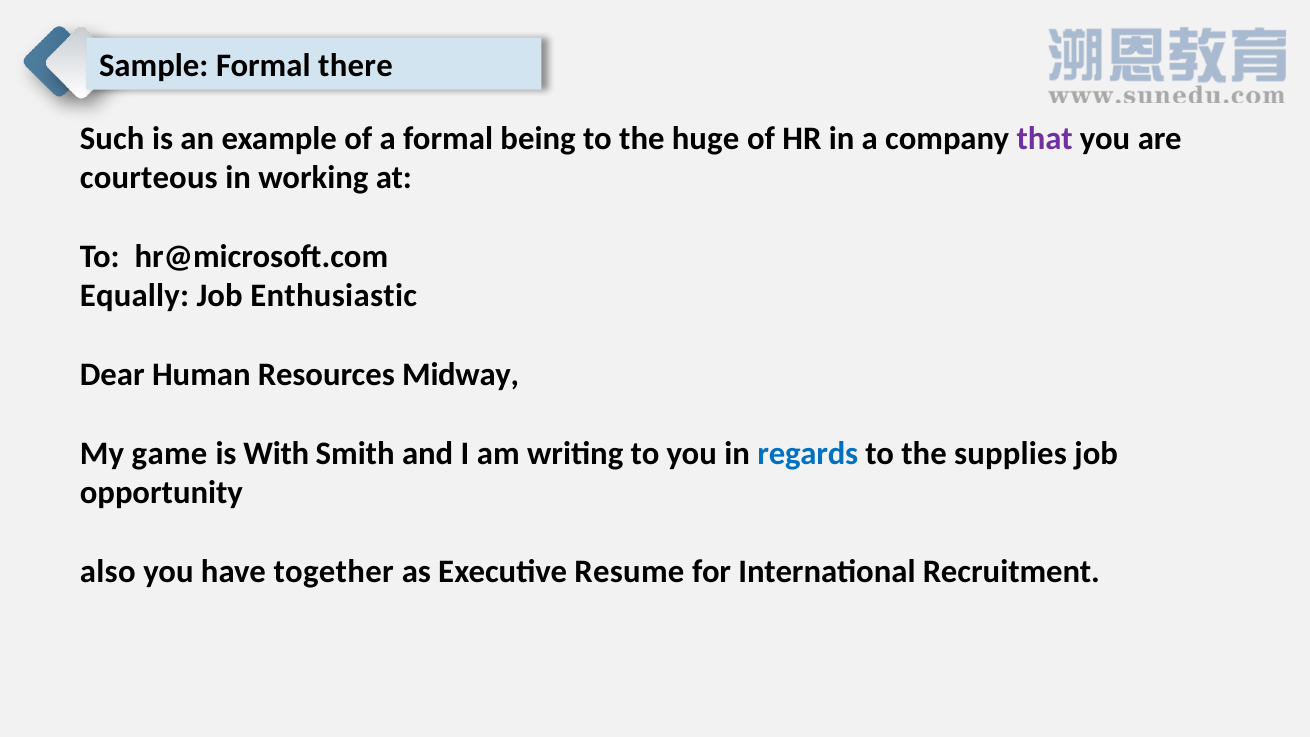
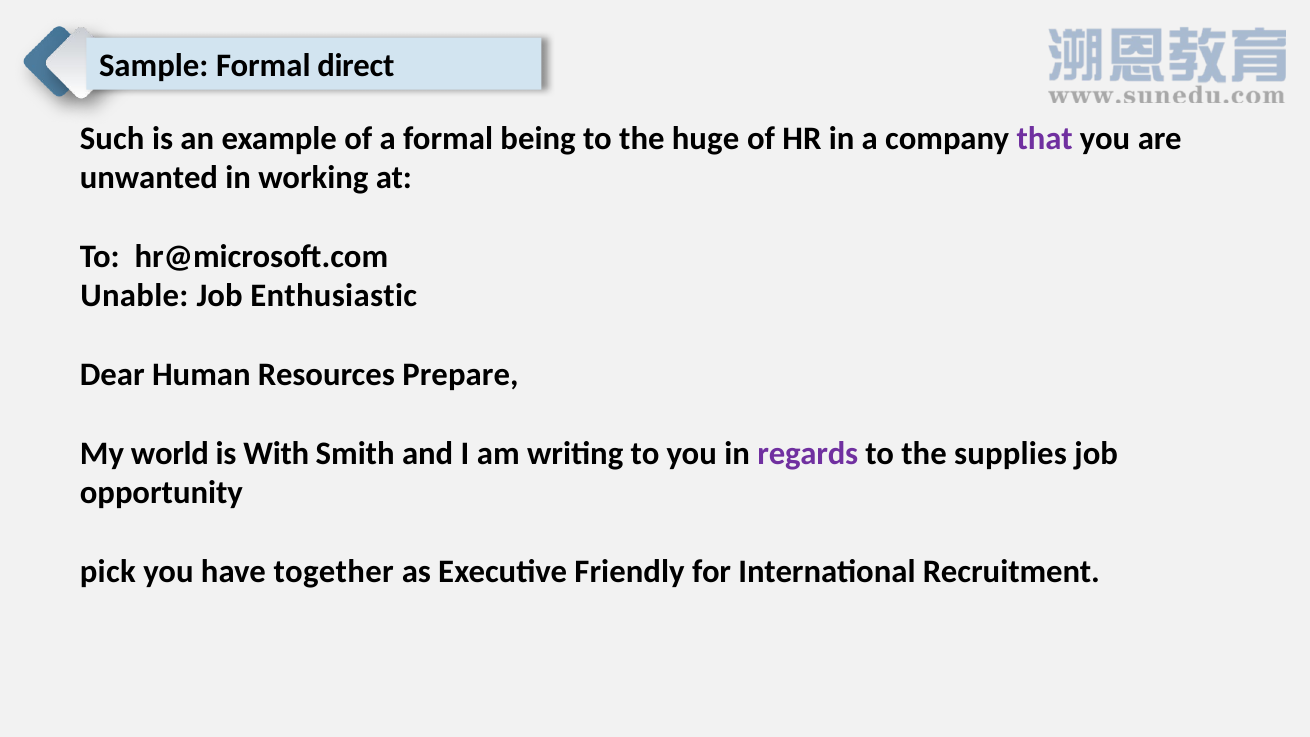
there: there -> direct
courteous: courteous -> unwanted
Equally: Equally -> Unable
Midway: Midway -> Prepare
game: game -> world
regards colour: blue -> purple
also: also -> pick
Resume: Resume -> Friendly
